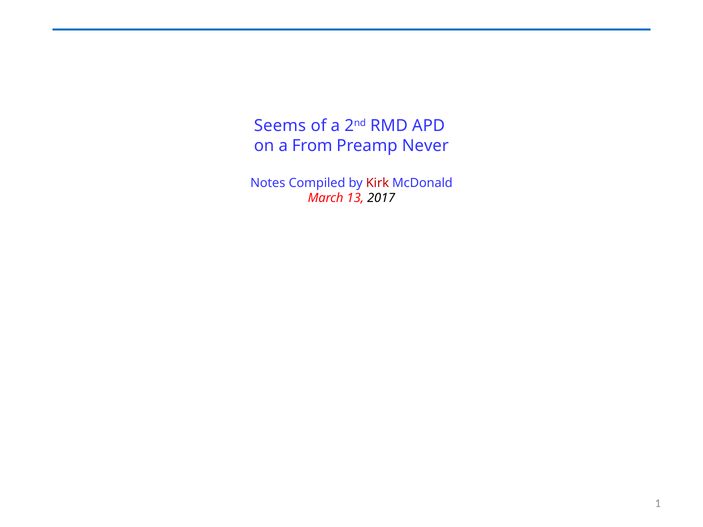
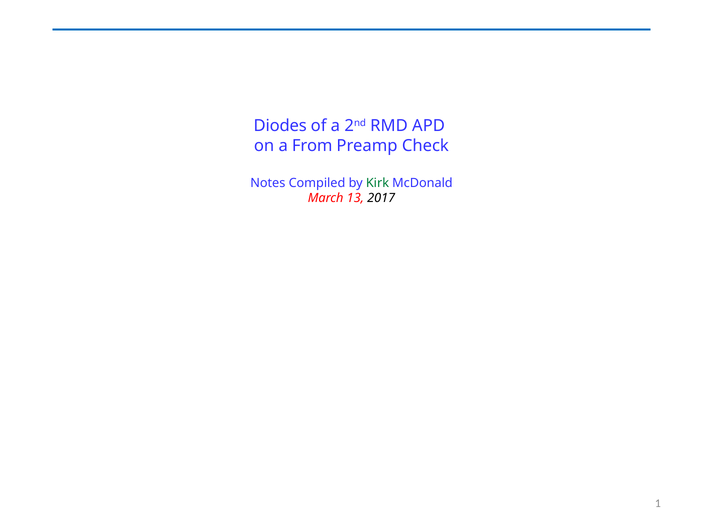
Seems: Seems -> Diodes
Never: Never -> Check
Kirk colour: red -> green
